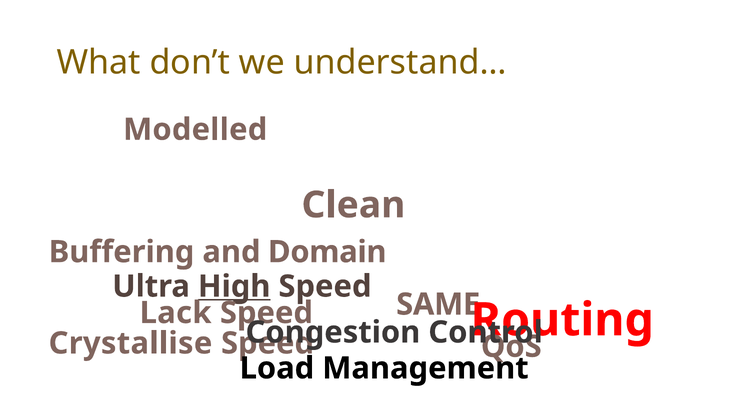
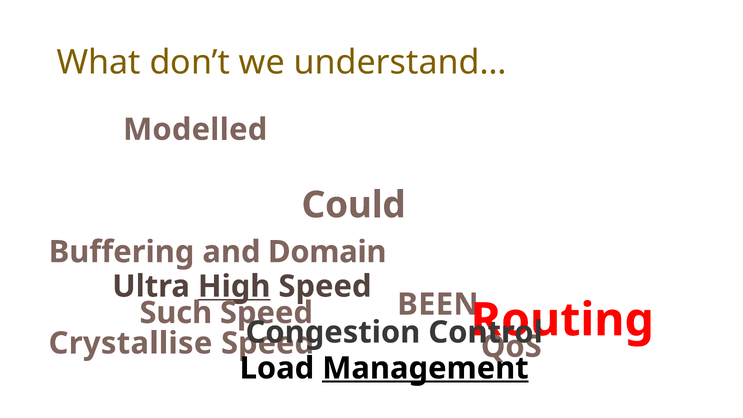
Clean: Clean -> Could
SAME: SAME -> BEEN
Lack: Lack -> Such
Management underline: none -> present
